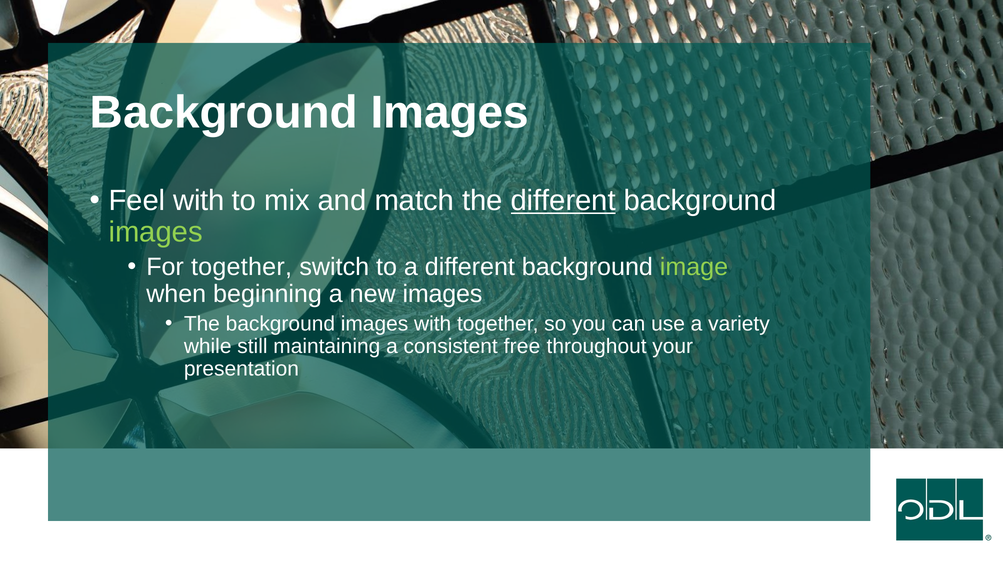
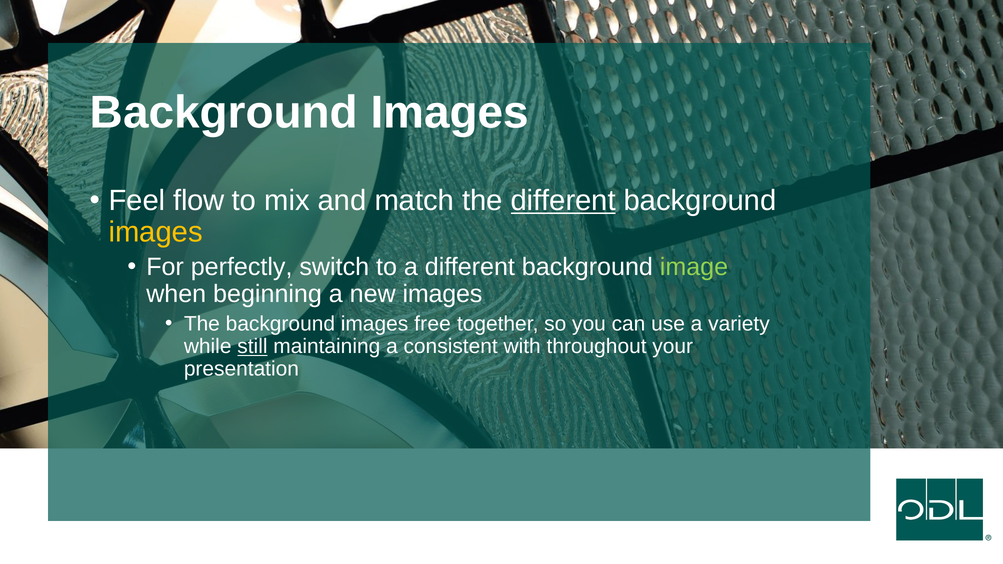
Feel with: with -> flow
images at (156, 232) colour: light green -> yellow
For together: together -> perfectly
images with: with -> free
still underline: none -> present
free: free -> with
